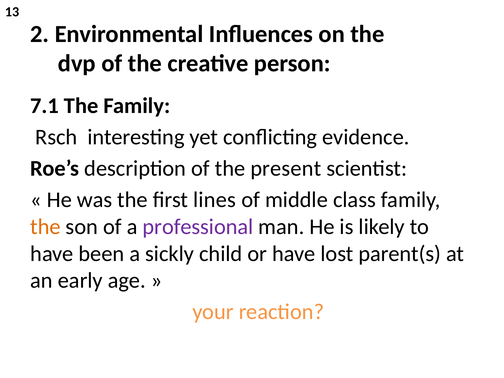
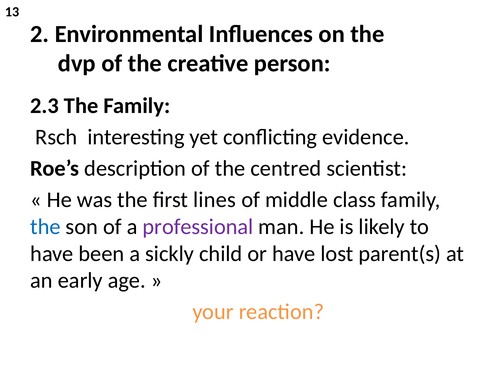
7.1: 7.1 -> 2.3
present: present -> centred
the at (45, 227) colour: orange -> blue
